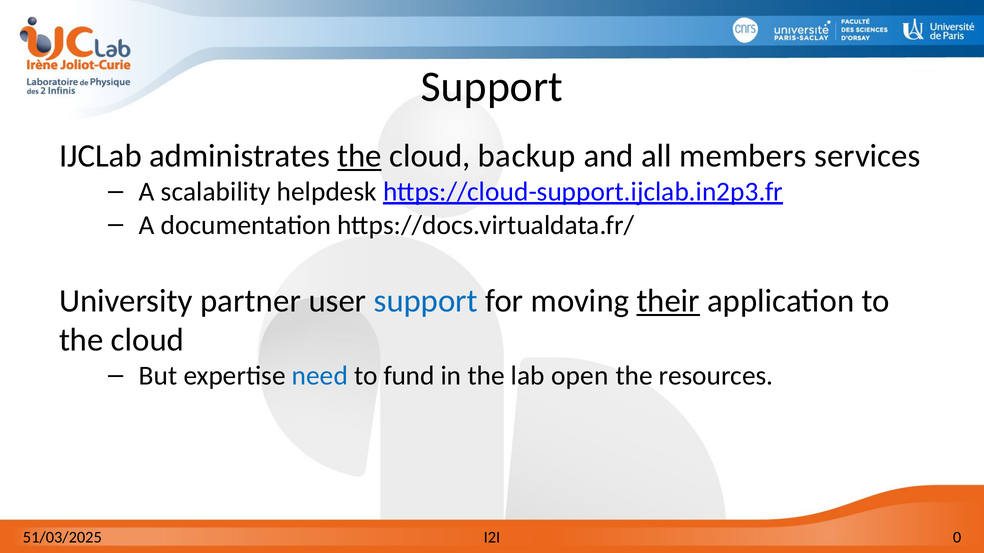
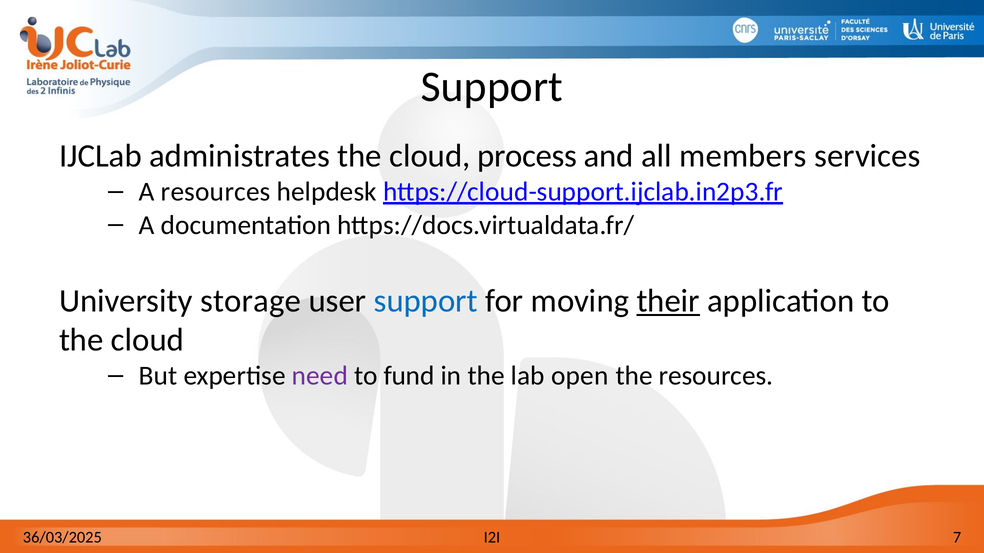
the at (360, 156) underline: present -> none
backup: backup -> process
A scalability: scalability -> resources
partner: partner -> storage
need colour: blue -> purple
51/03/2025: 51/03/2025 -> 36/03/2025
0: 0 -> 7
